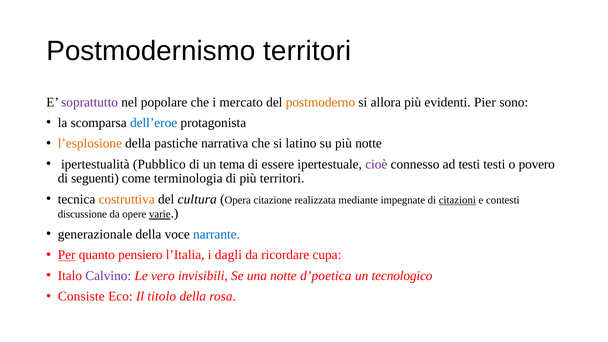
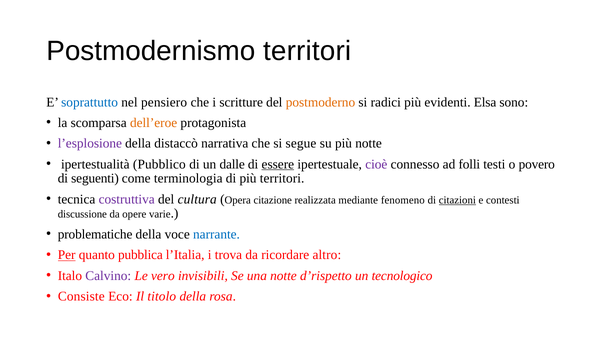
soprattutto colour: purple -> blue
popolare: popolare -> pensiero
mercato: mercato -> scritture
allora: allora -> radici
Pier: Pier -> Elsa
dell’eroe colour: blue -> orange
l’esplosione colour: orange -> purple
pastiche: pastiche -> distaccò
latino: latino -> segue
tema: tema -> dalle
essere underline: none -> present
ad testi: testi -> folli
costruttiva colour: orange -> purple
impegnate: impegnate -> fenomeno
varie underline: present -> none
generazionale: generazionale -> problematiche
pensiero: pensiero -> pubblica
dagli: dagli -> trova
cupa: cupa -> altro
d’poetica: d’poetica -> d’rispetto
